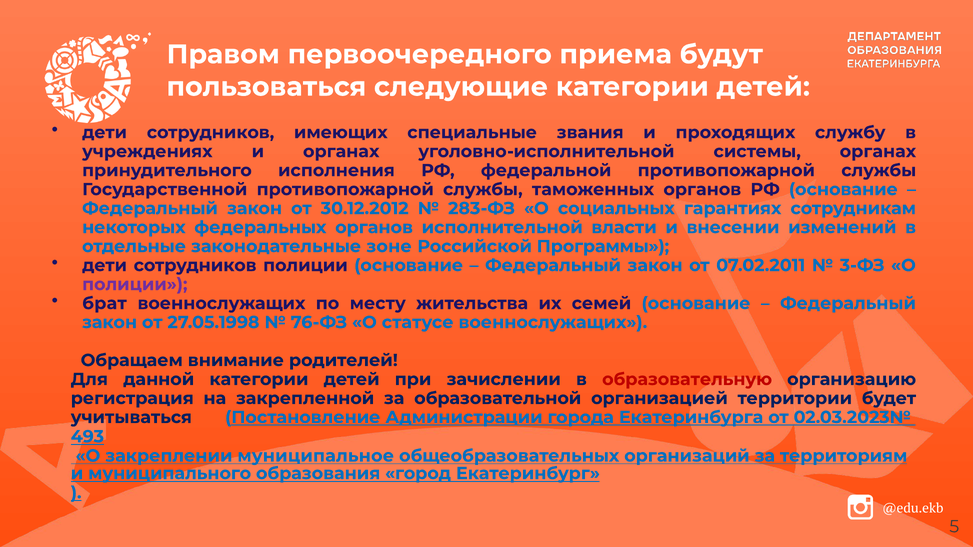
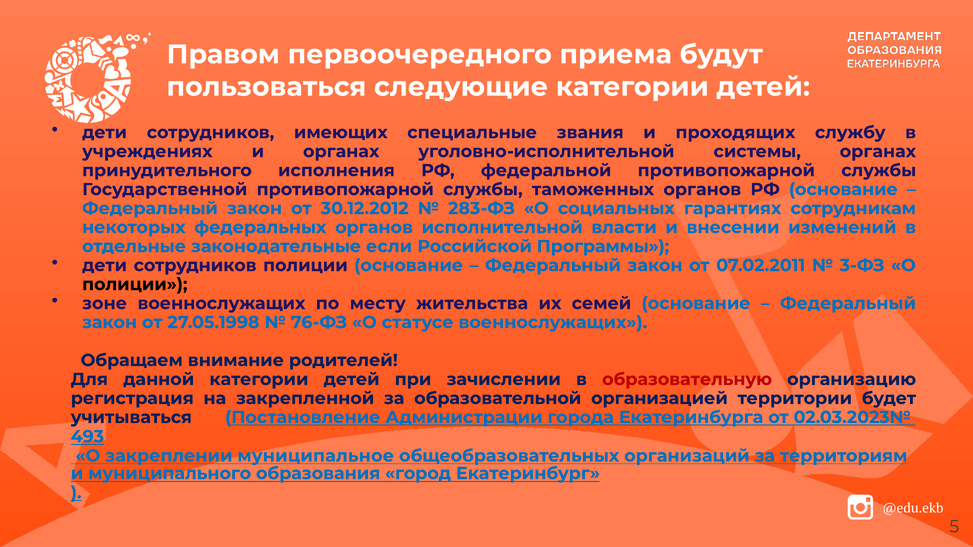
зоне: зоне -> если
полиции at (135, 285) colour: purple -> black
брат: брат -> зоне
